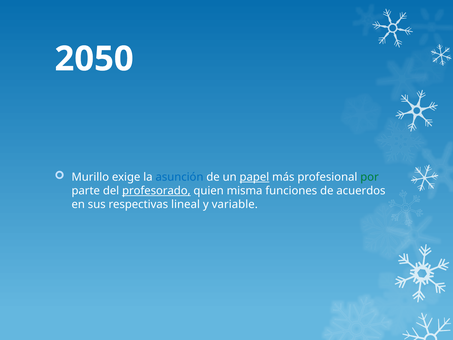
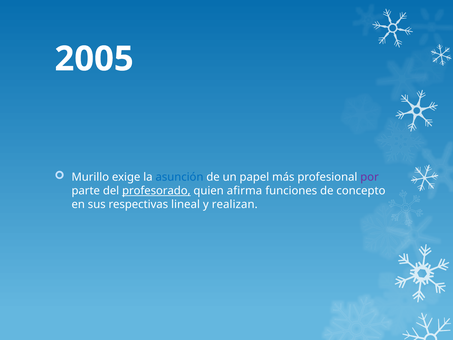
2050: 2050 -> 2005
papel underline: present -> none
por colour: green -> purple
misma: misma -> afirma
acuerdos: acuerdos -> concepto
variable: variable -> realizan
